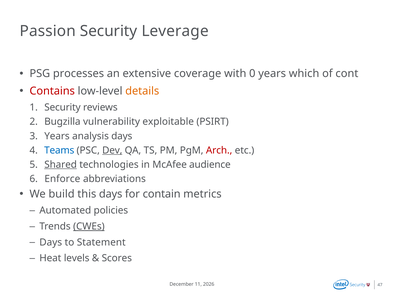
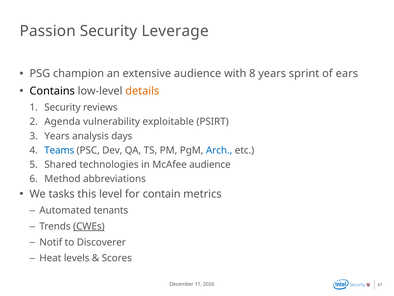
processes: processes -> champion
extensive coverage: coverage -> audience
0: 0 -> 8
which: which -> sprint
cont: cont -> ears
Contains colour: red -> black
Bugzilla: Bugzilla -> Agenda
Dev underline: present -> none
Arch colour: red -> blue
Shared underline: present -> none
Enforce: Enforce -> Method
build: build -> tasks
this days: days -> level
policies: policies -> tenants
Days at (51, 242): Days -> Notif
Statement: Statement -> Discoverer
